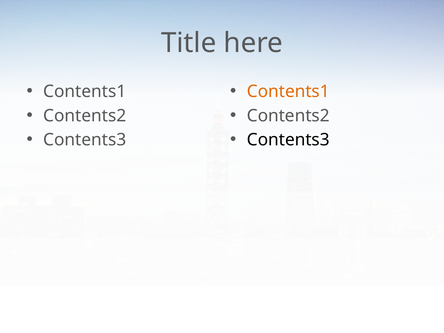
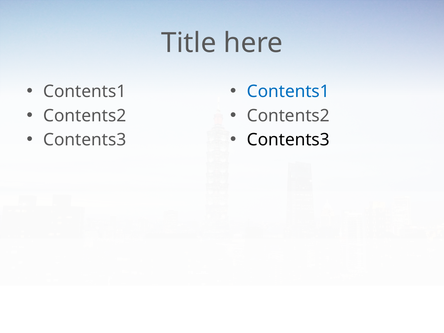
Contents1 at (288, 91) colour: orange -> blue
